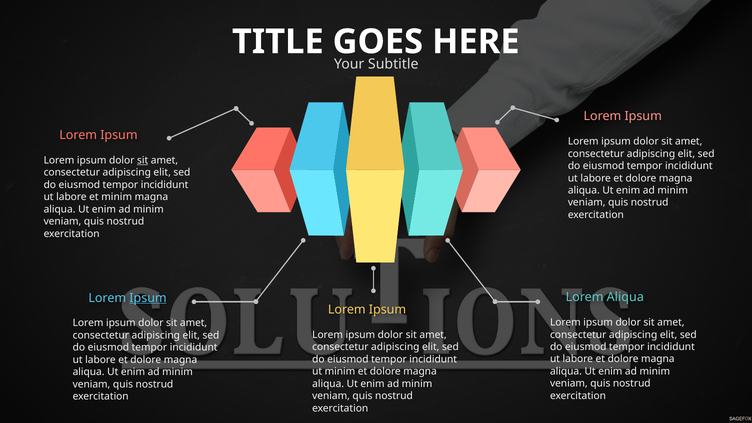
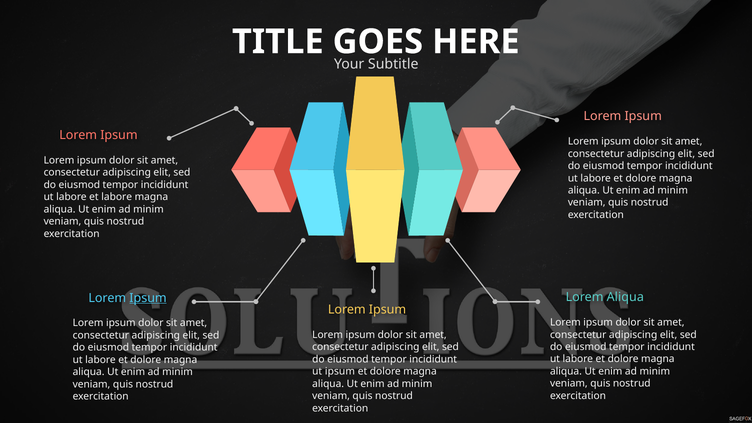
sit at (143, 160) underline: present -> none
et minim: minim -> labore
ut minim: minim -> ipsum
